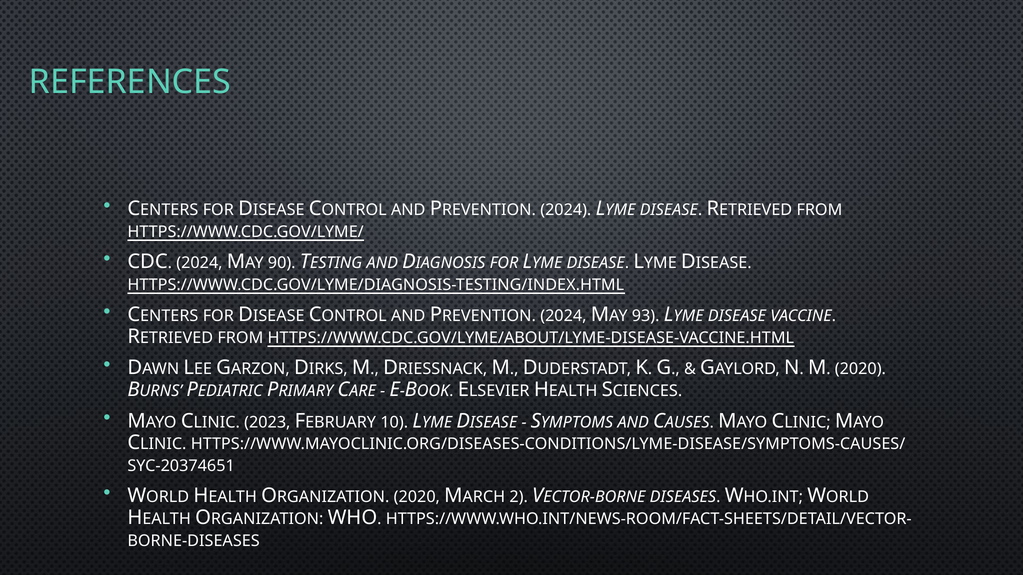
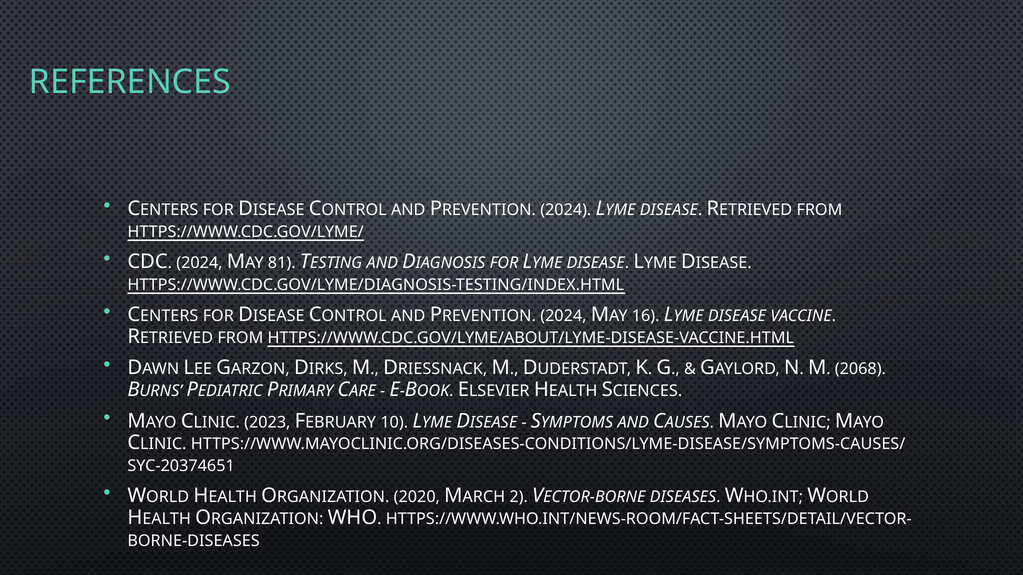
90: 90 -> 81
93: 93 -> 16
2020 at (860, 369): 2020 -> 2068
